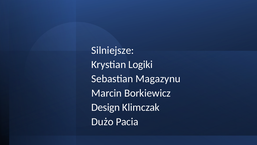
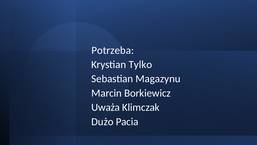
Silniejsze: Silniejsze -> Potrzeba
Logiki: Logiki -> Tylko
Design: Design -> Uważa
